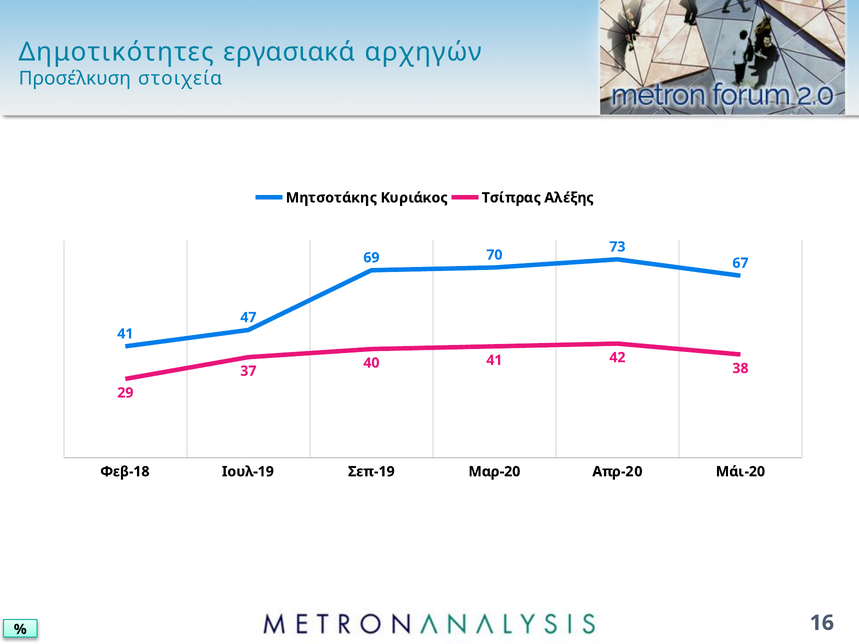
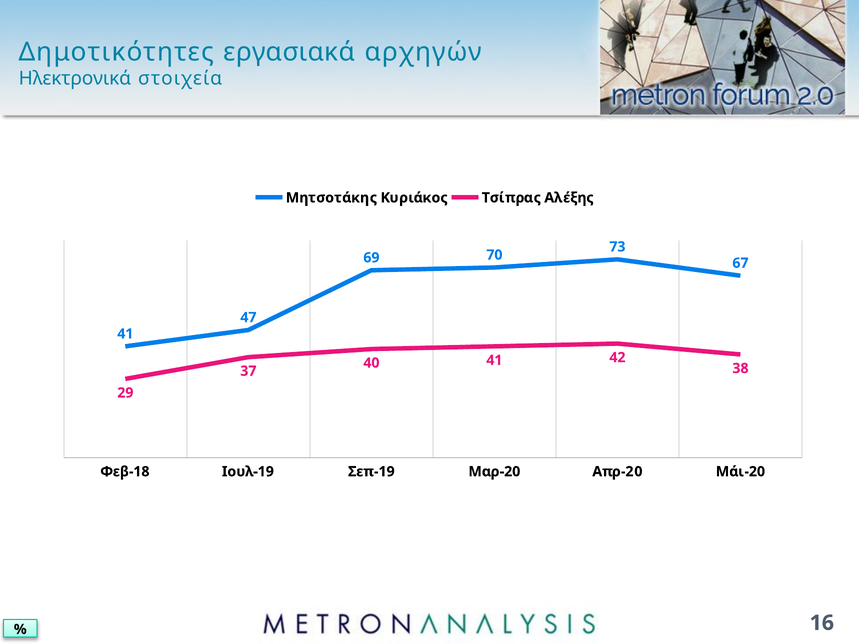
Προσέλκυση: Προσέλκυση -> Ηλεκτρονικά
